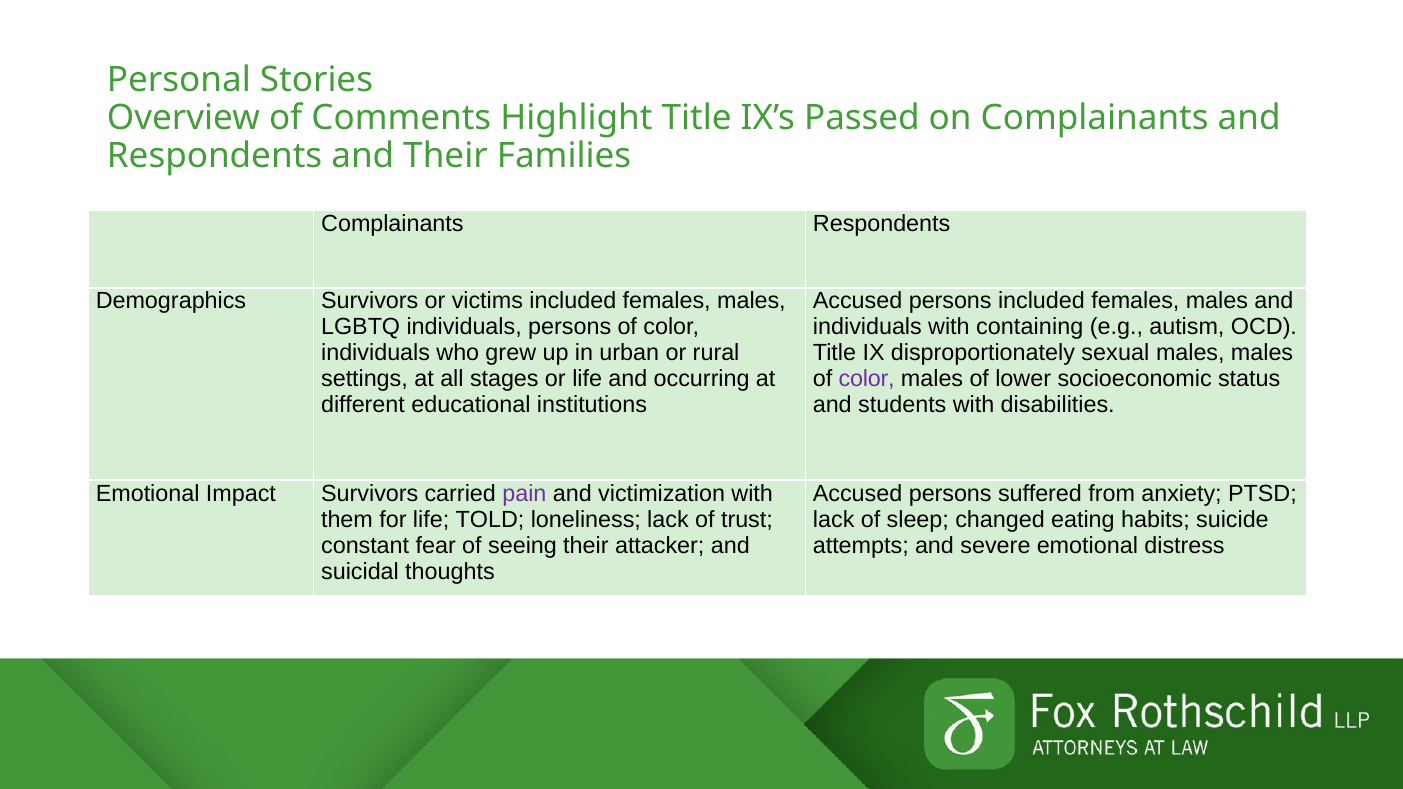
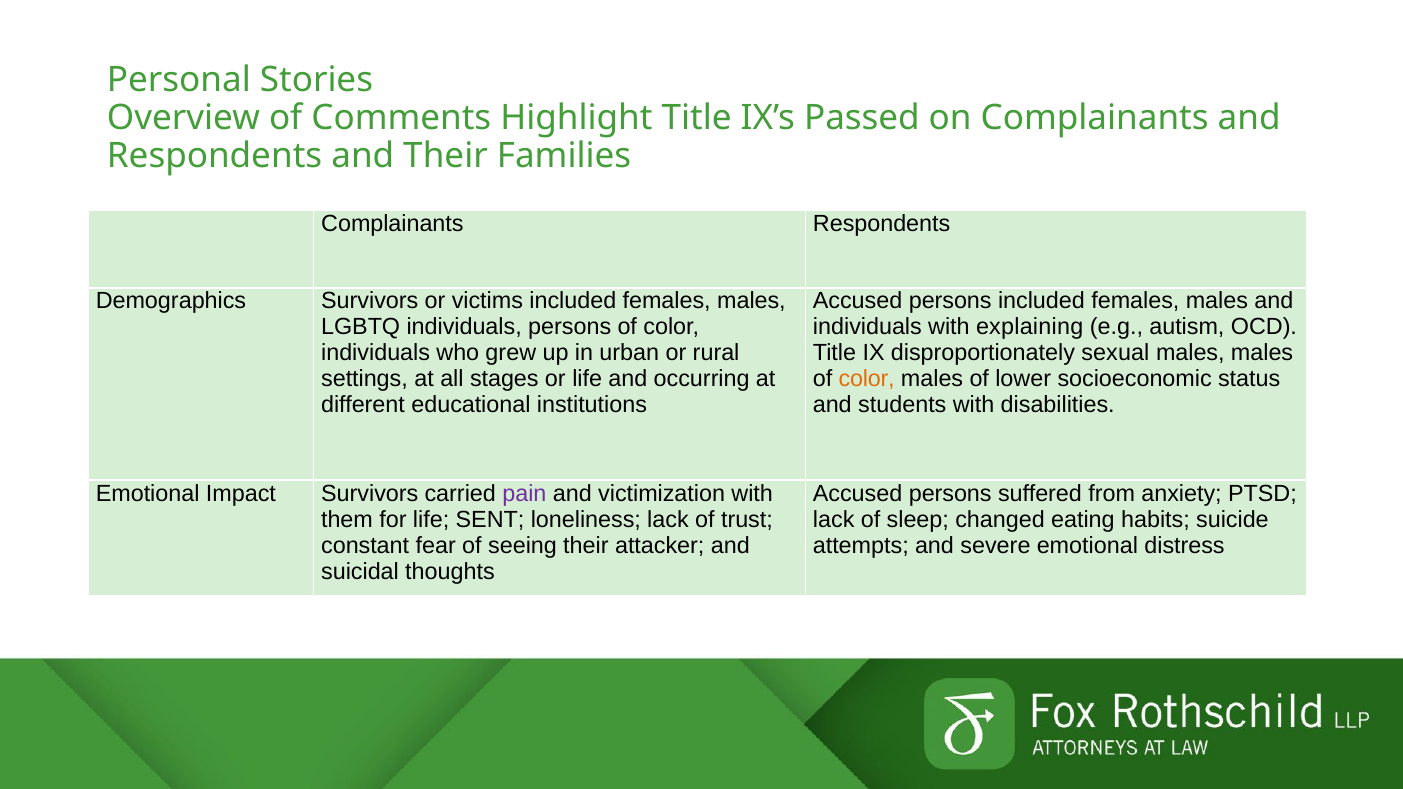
containing: containing -> explaining
color at (867, 379) colour: purple -> orange
TOLD: TOLD -> SENT
